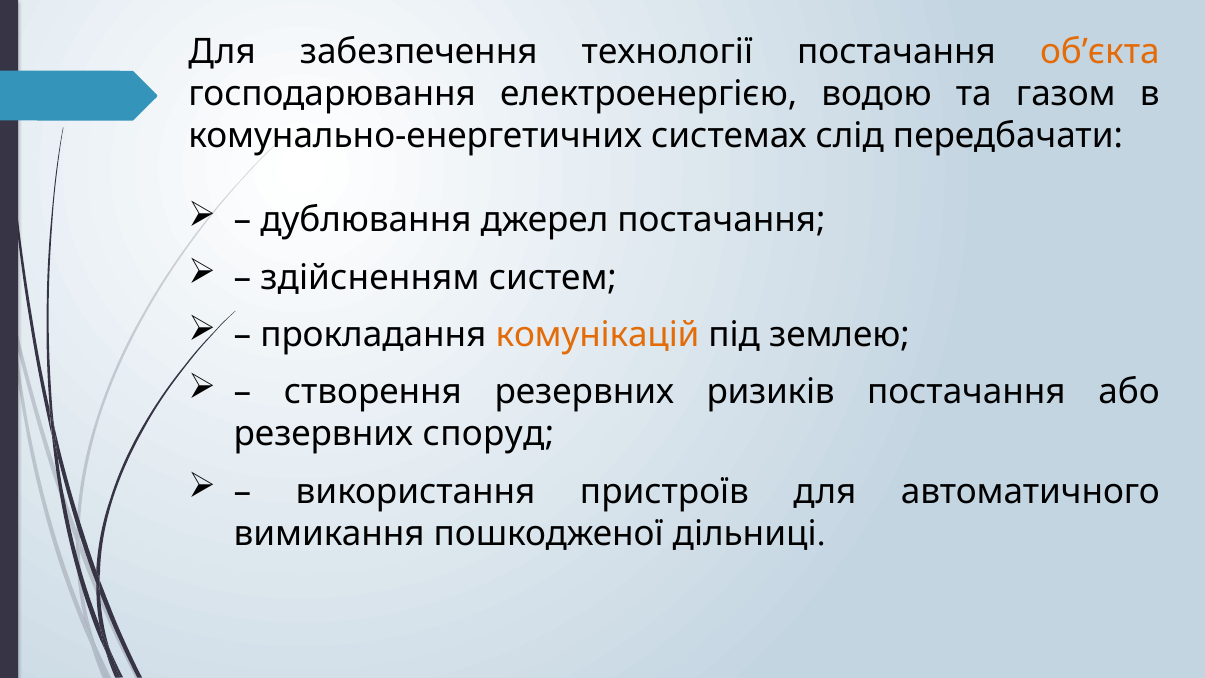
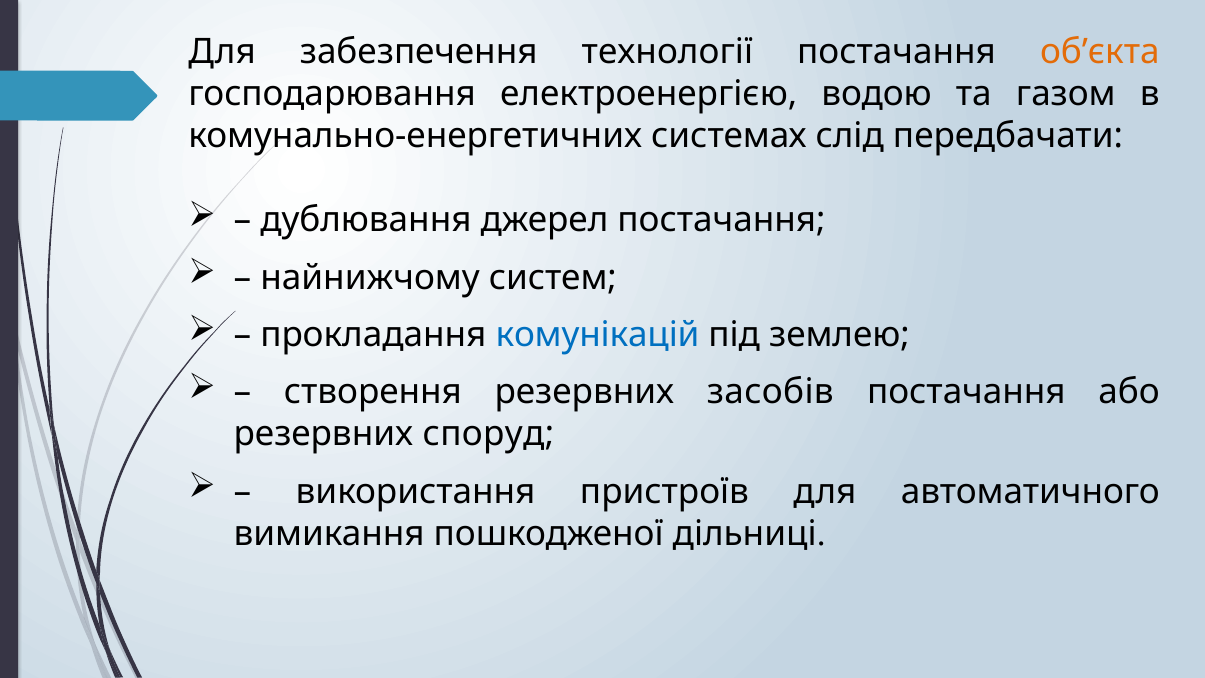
здійсненням: здійсненням -> найнижчому
комунікацій colour: orange -> blue
ризиків: ризиків -> засобів
